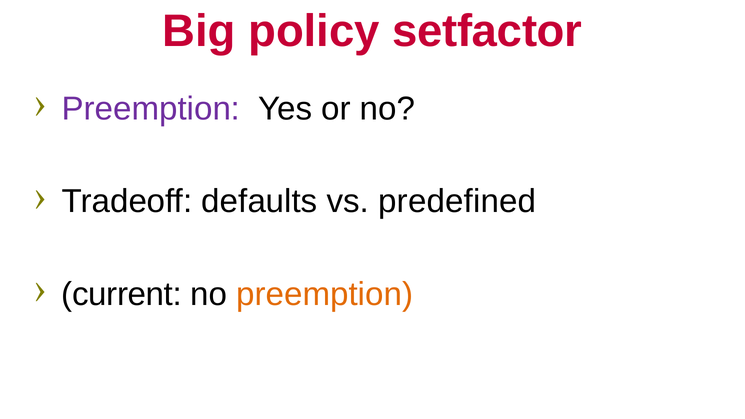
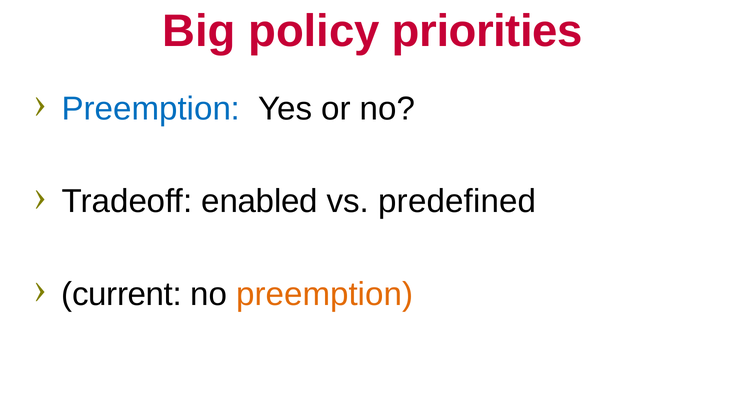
setfactor: setfactor -> priorities
Preemption at (151, 109) colour: purple -> blue
defaults: defaults -> enabled
